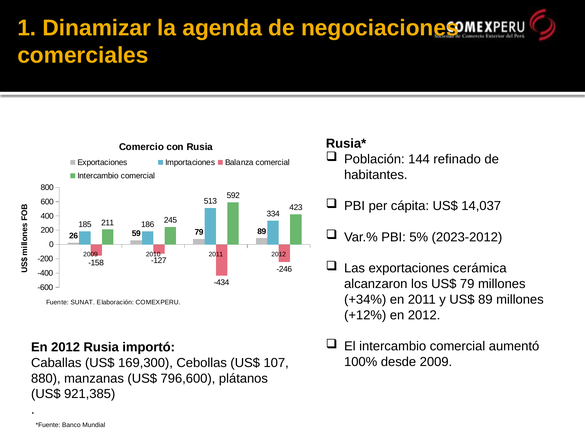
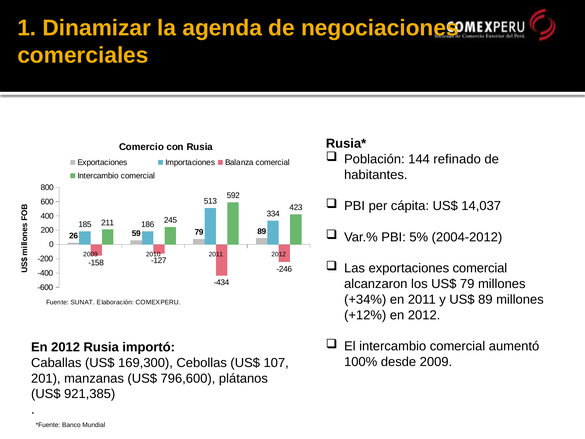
2023-2012: 2023-2012 -> 2004-2012
exportaciones cerámica: cerámica -> comercial
880: 880 -> 201
